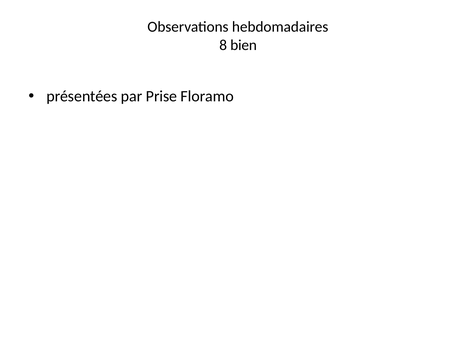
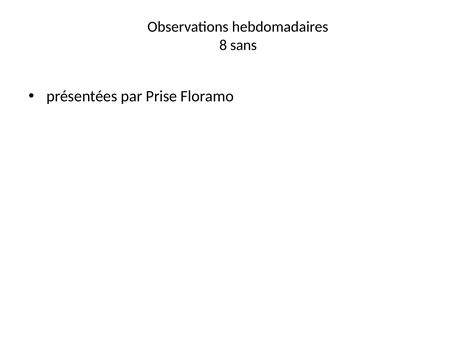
bien: bien -> sans
